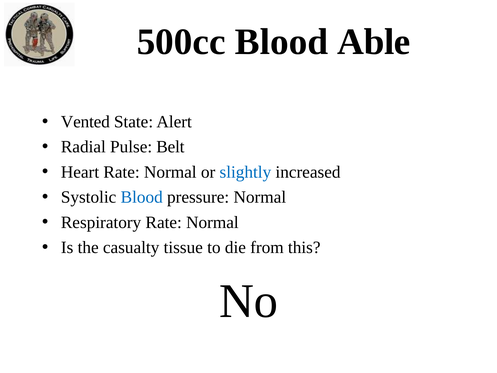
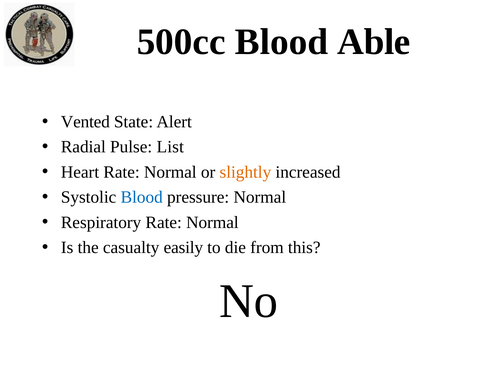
Belt: Belt -> List
slightly colour: blue -> orange
tissue: tissue -> easily
